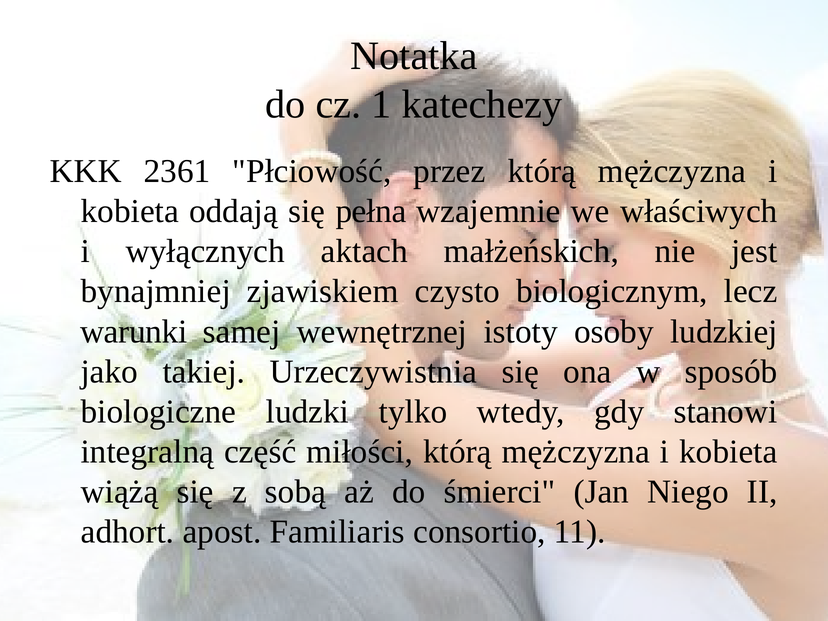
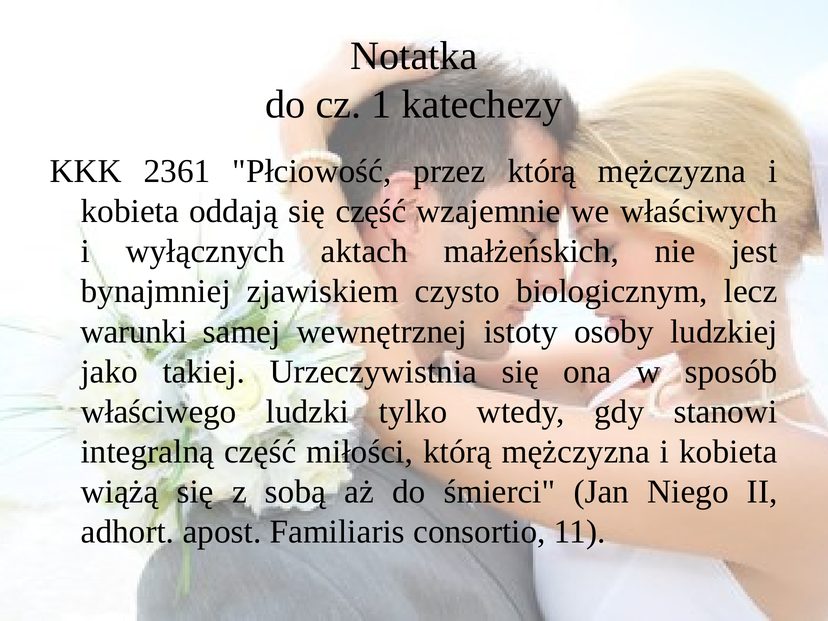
się pełna: pełna -> część
biologiczne: biologiczne -> właściwego
